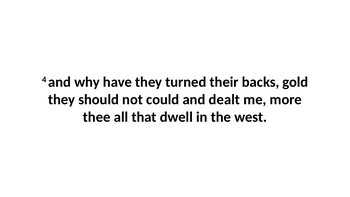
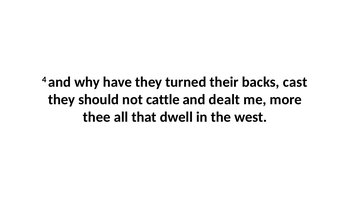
gold: gold -> cast
could: could -> cattle
